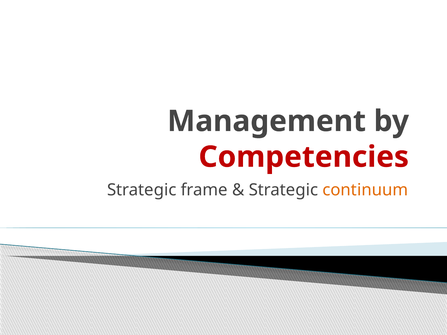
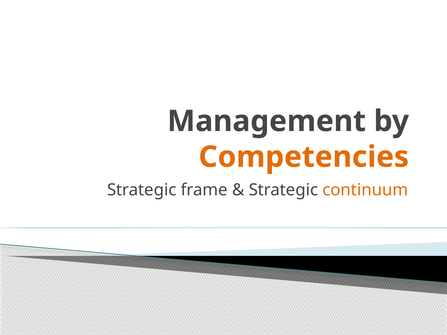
Competencies colour: red -> orange
